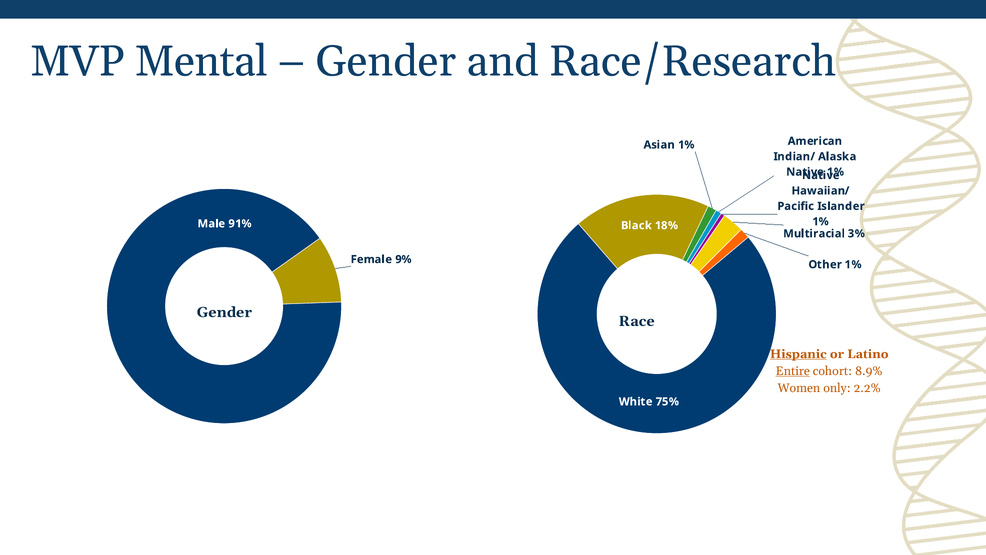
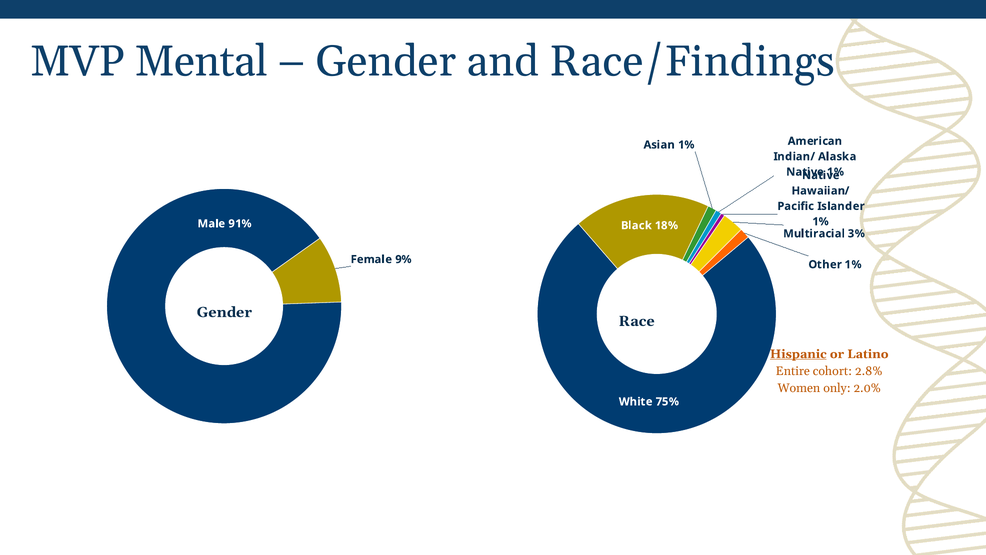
Race/Research: Race/Research -> Race/Findings
Entire underline: present -> none
8.9%: 8.9% -> 2.8%
2.2%: 2.2% -> 2.0%
